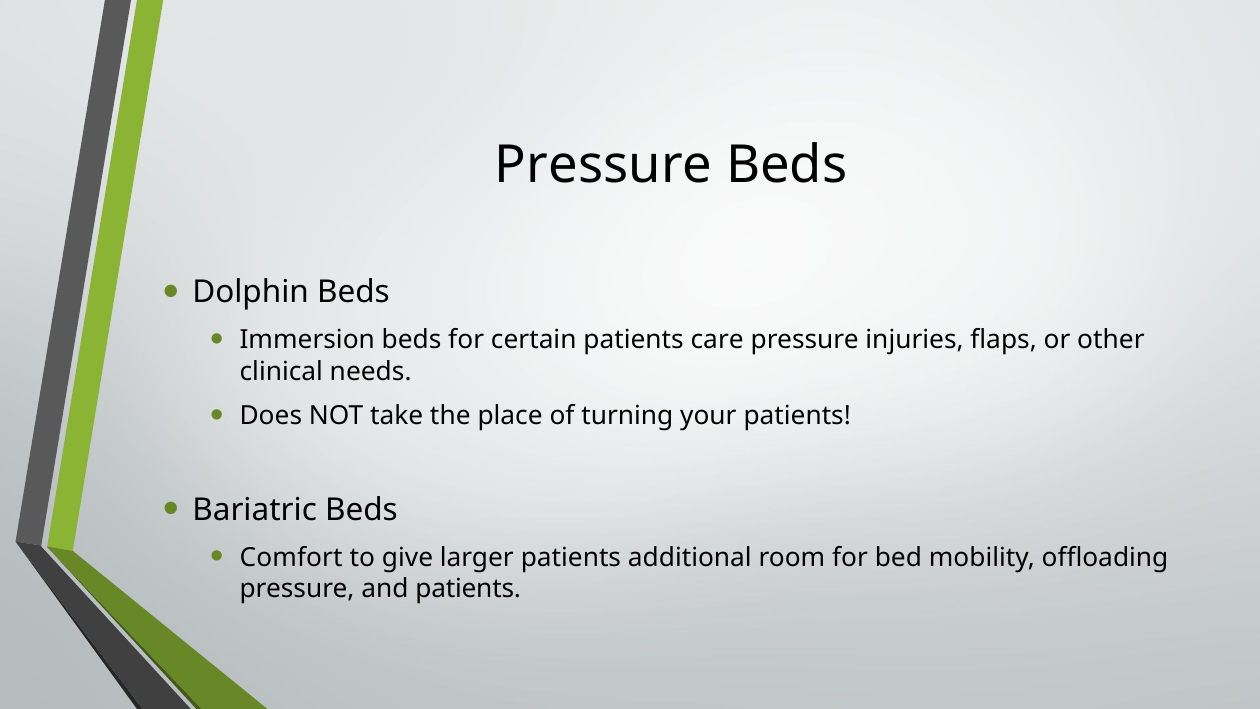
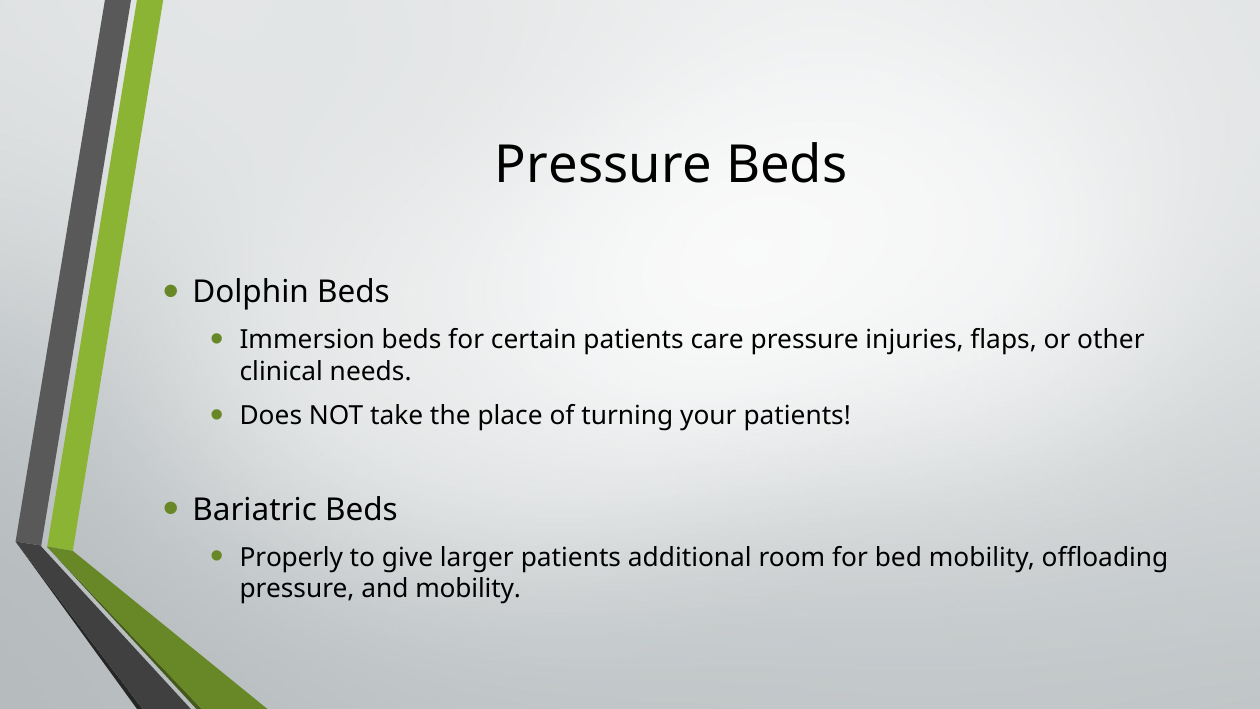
Comfort: Comfort -> Properly
and patients: patients -> mobility
